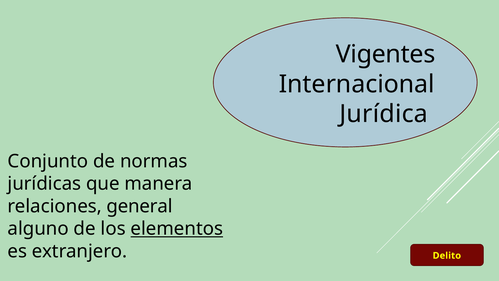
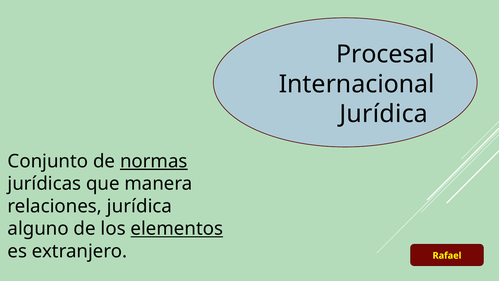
Vigentes: Vigentes -> Procesal
normas underline: none -> present
relaciones general: general -> jurídica
Delito: Delito -> Rafael
